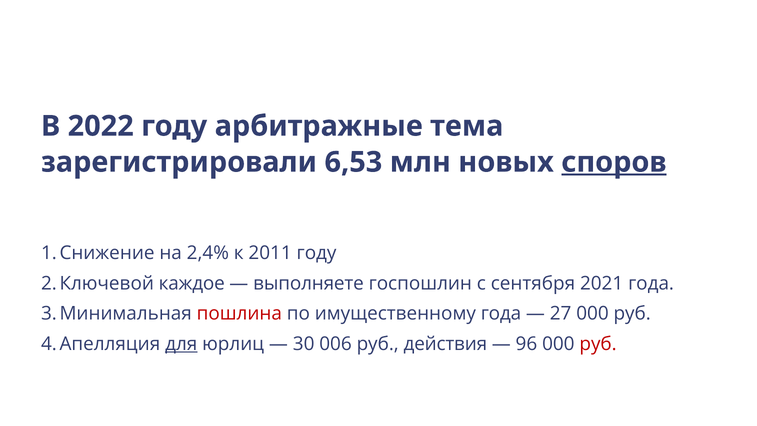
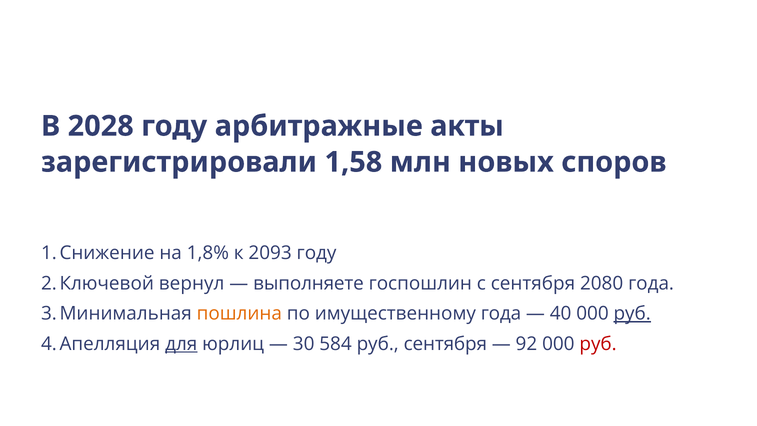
2022: 2022 -> 2028
тема: тема -> акты
6,53: 6,53 -> 1,58
споров underline: present -> none
2,4%: 2,4% -> 1,8%
2011: 2011 -> 2093
каждое: каждое -> вернул
2021: 2021 -> 2080
пошлина colour: red -> orange
27: 27 -> 40
руб at (632, 314) underline: none -> present
006: 006 -> 584
руб действия: действия -> сентября
96: 96 -> 92
